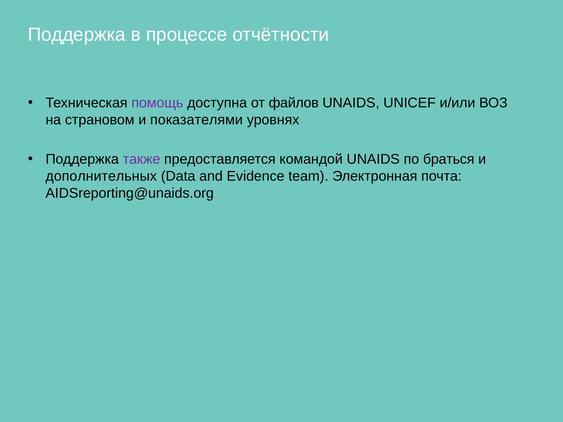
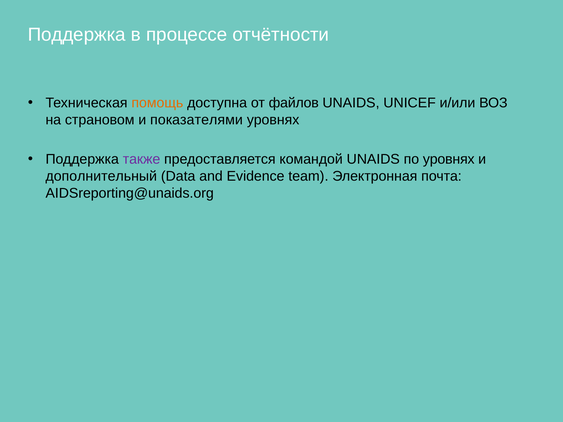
помощь colour: purple -> orange
по браться: браться -> уровнях
дополнительных: дополнительных -> дополнительный
